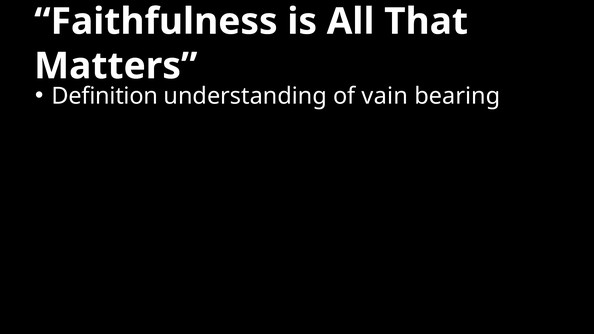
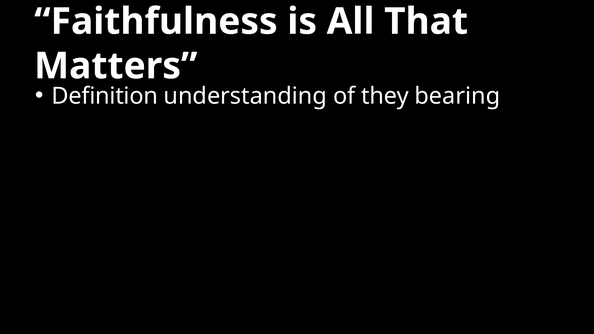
vain: vain -> they
